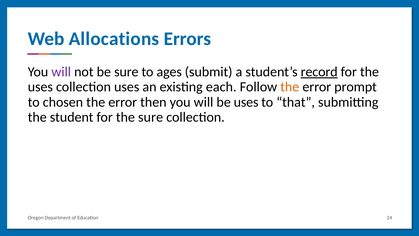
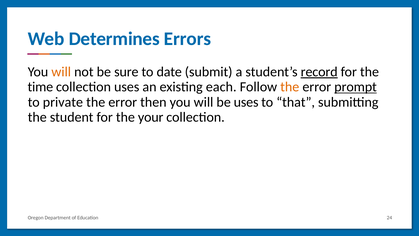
Allocations: Allocations -> Determines
will at (61, 72) colour: purple -> orange
ages: ages -> date
uses at (40, 87): uses -> time
prompt underline: none -> present
chosen: chosen -> private
the sure: sure -> your
